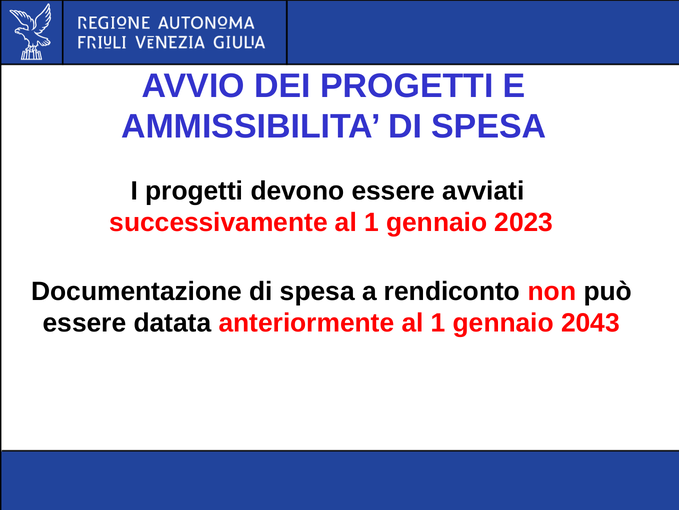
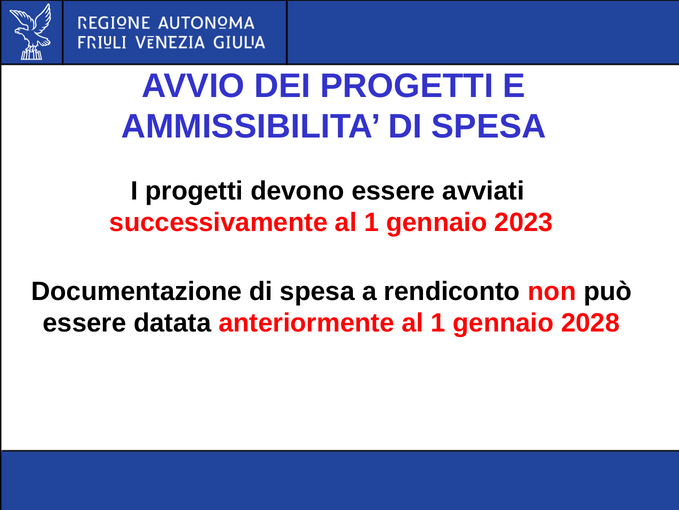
2043: 2043 -> 2028
